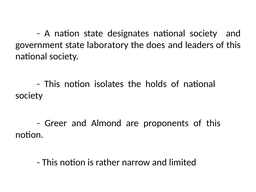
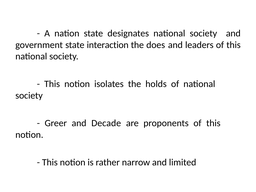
laboratory: laboratory -> interaction
Almond: Almond -> Decade
